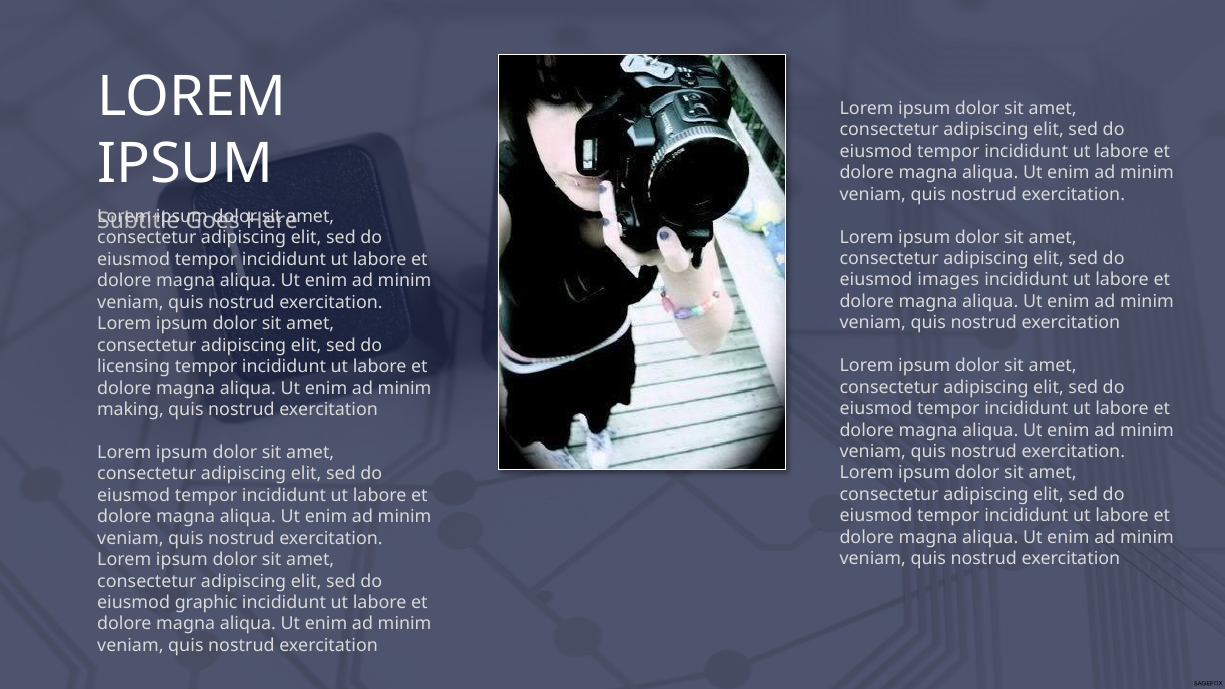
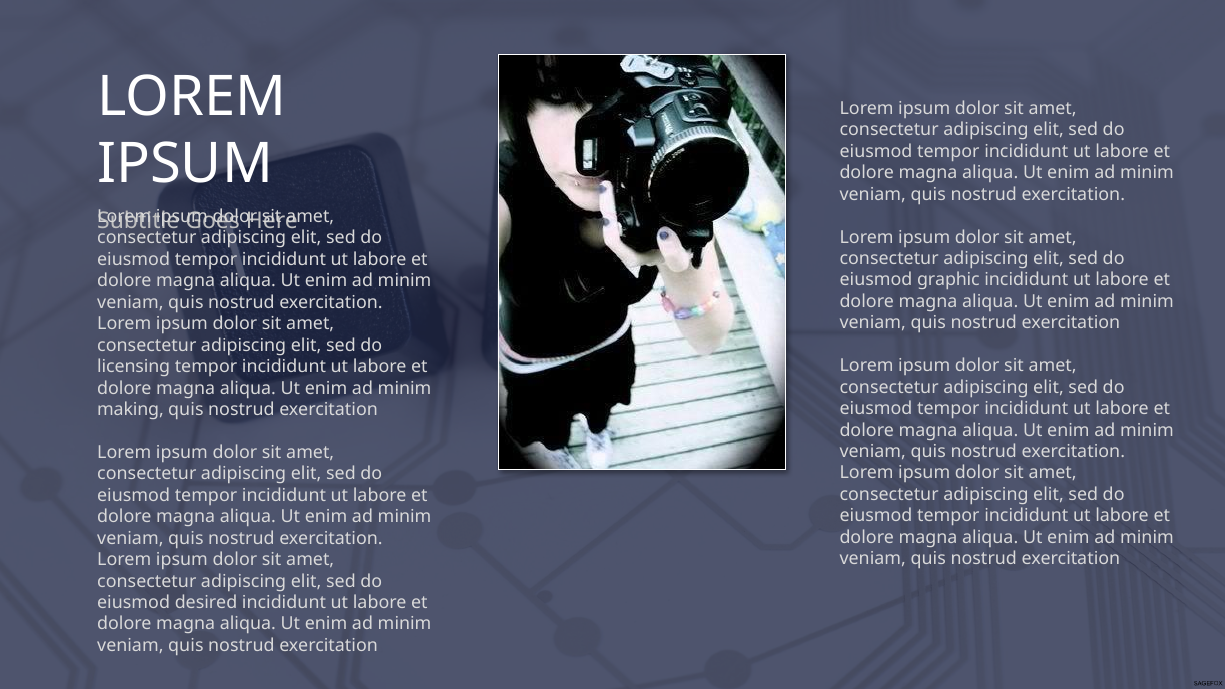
images: images -> graphic
graphic: graphic -> desired
